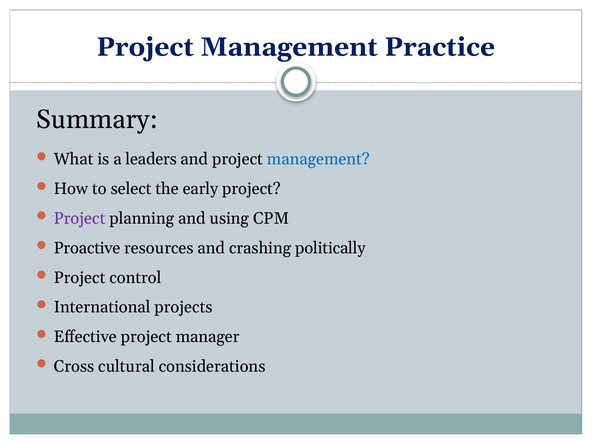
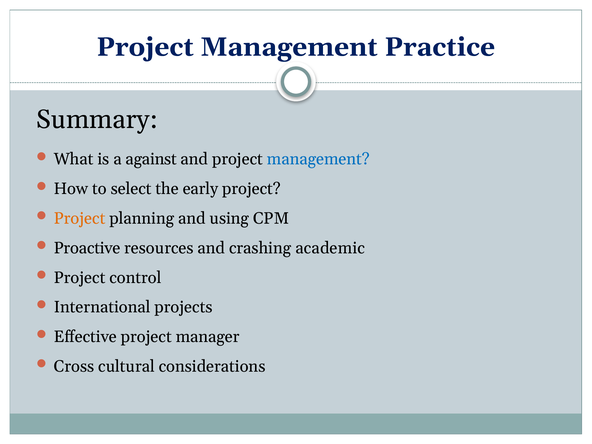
leaders: leaders -> against
Project at (80, 218) colour: purple -> orange
politically: politically -> academic
